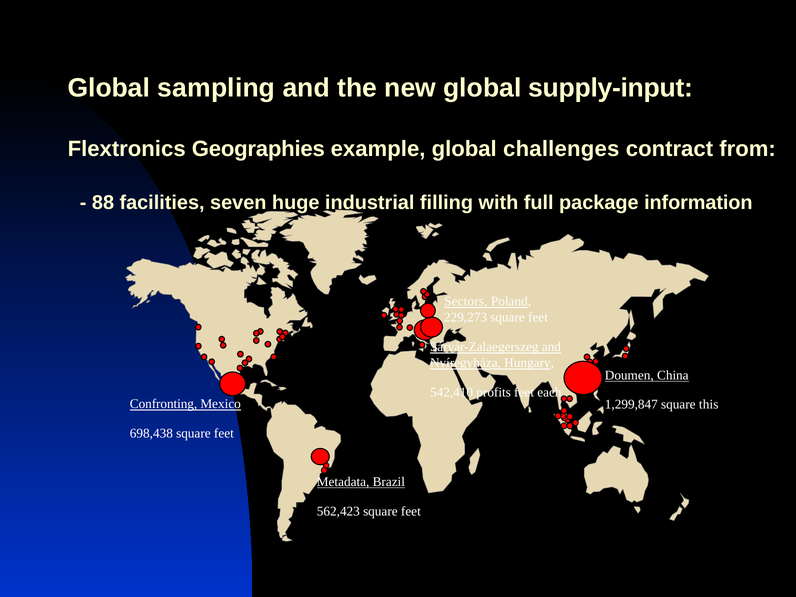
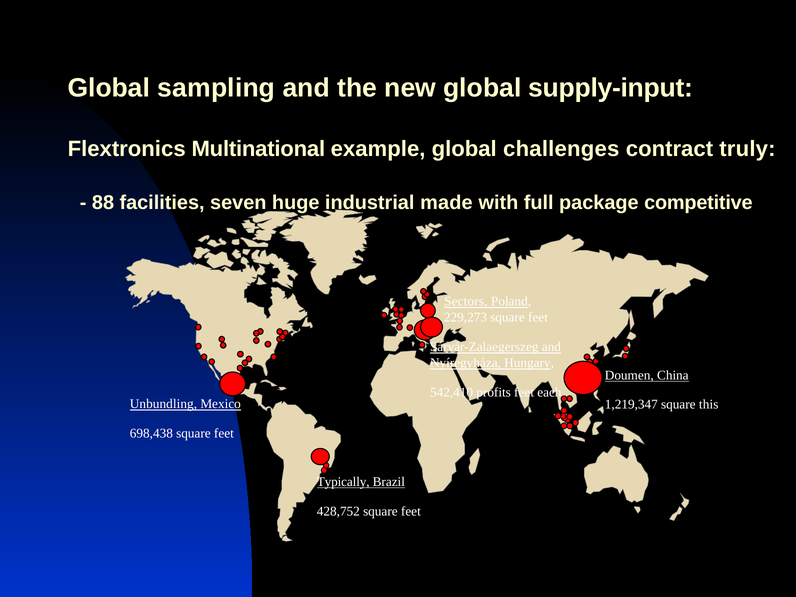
Geographies: Geographies -> Multinational
from: from -> truly
filling: filling -> made
information: information -> competitive
Confronting: Confronting -> Unbundling
1,299,847: 1,299,847 -> 1,219,347
Metadata: Metadata -> Typically
562,423: 562,423 -> 428,752
